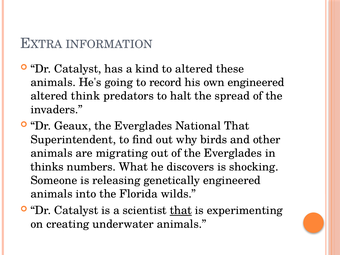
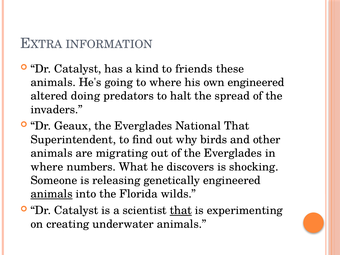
to altered: altered -> friends
to record: record -> where
think: think -> doing
thinks at (47, 167): thinks -> where
animals at (52, 194) underline: none -> present
